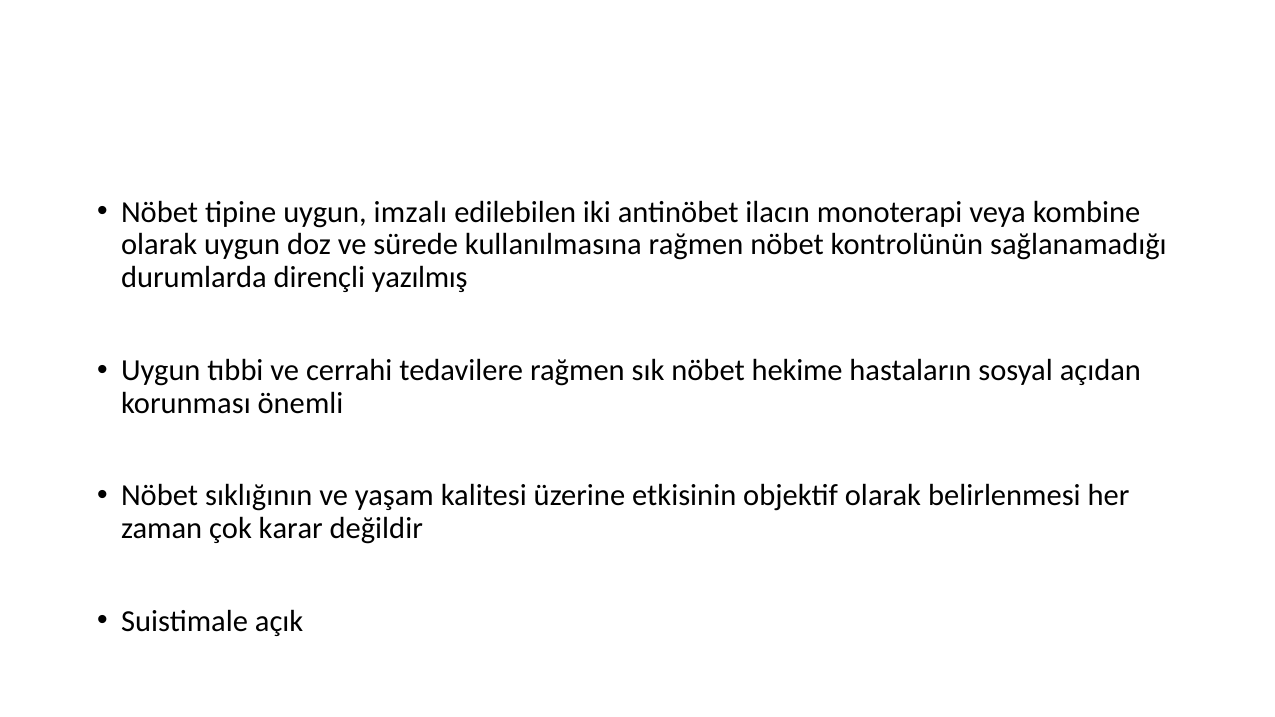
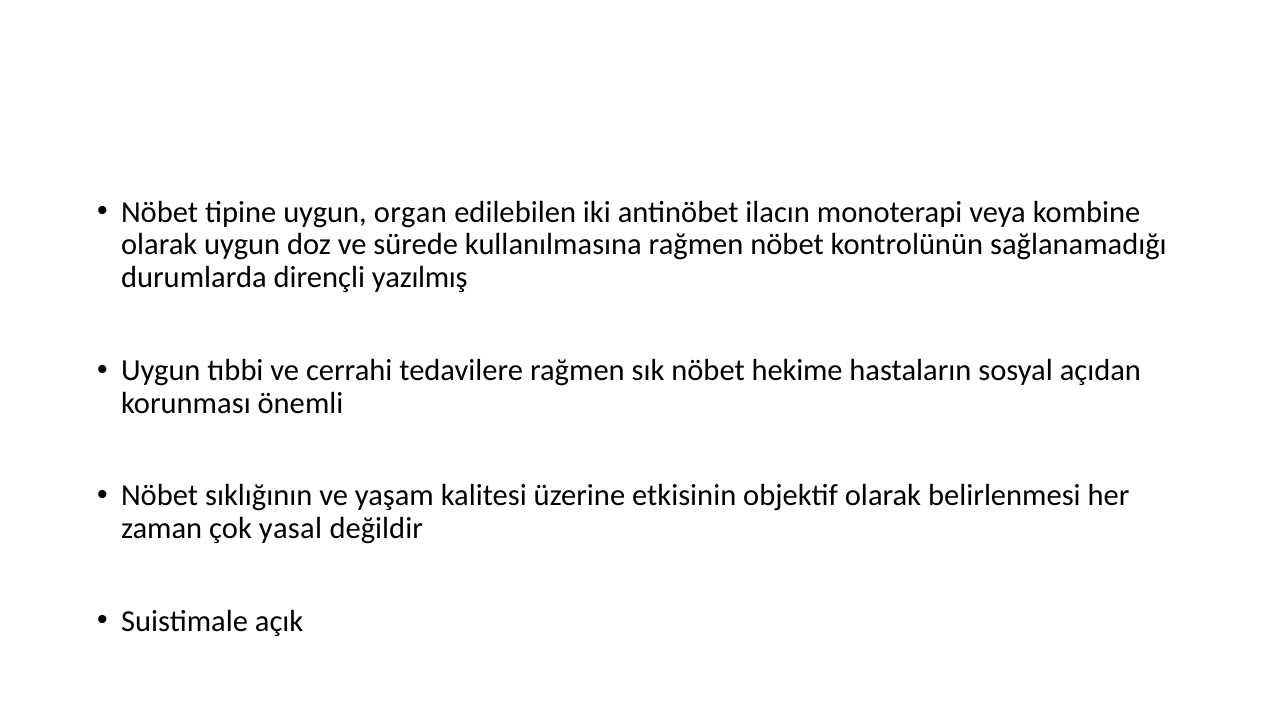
imzalı: imzalı -> organ
karar: karar -> yasal
